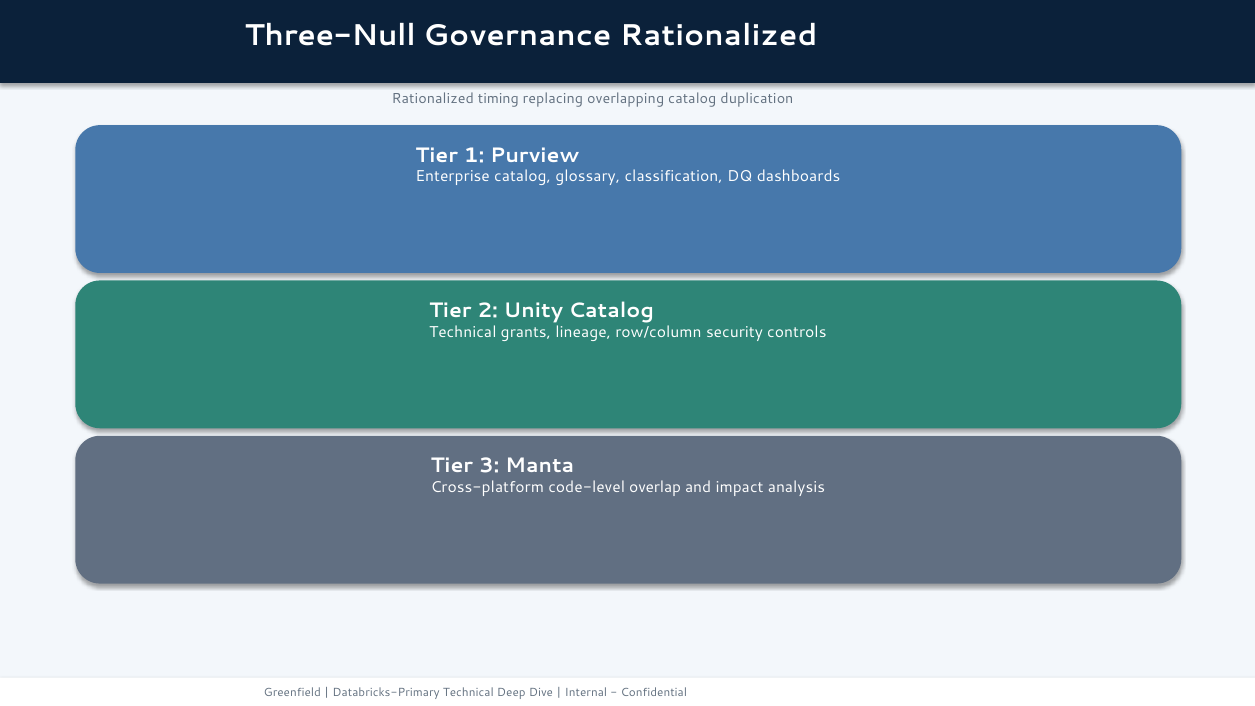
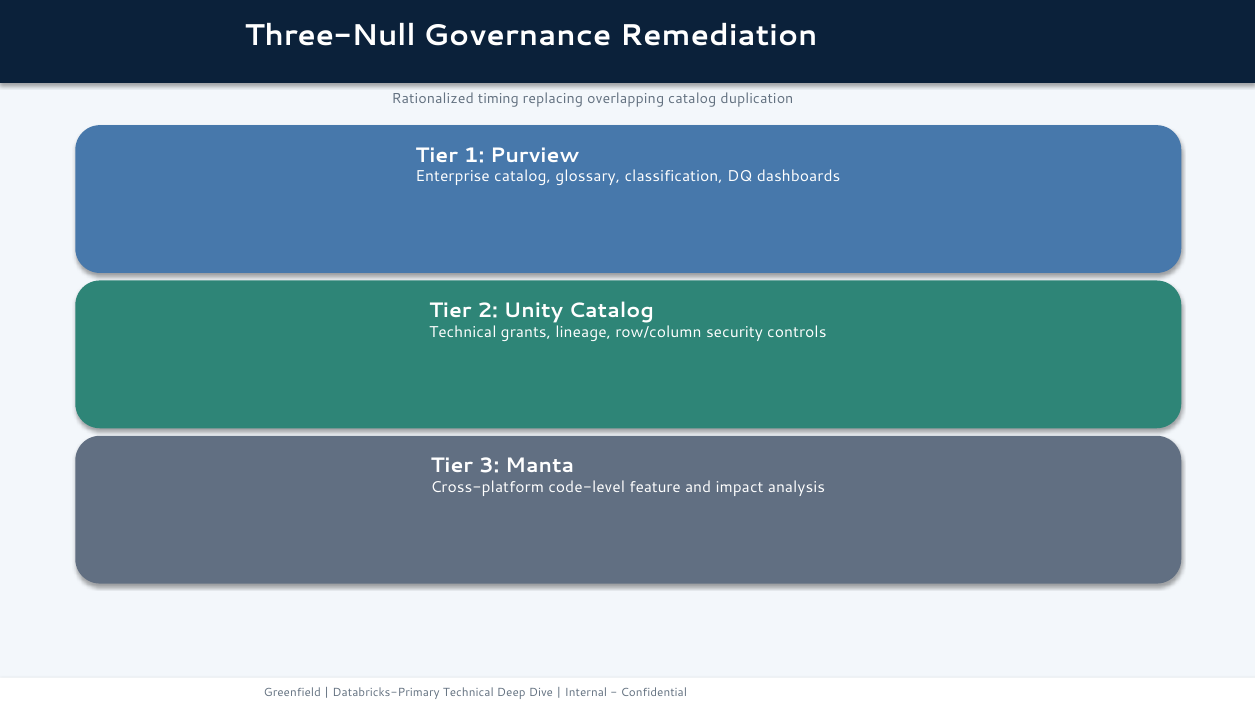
Governance Rationalized: Rationalized -> Remediation
overlap: overlap -> feature
